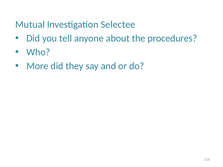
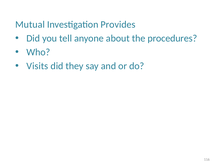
Selectee: Selectee -> Provides
More: More -> Visits
